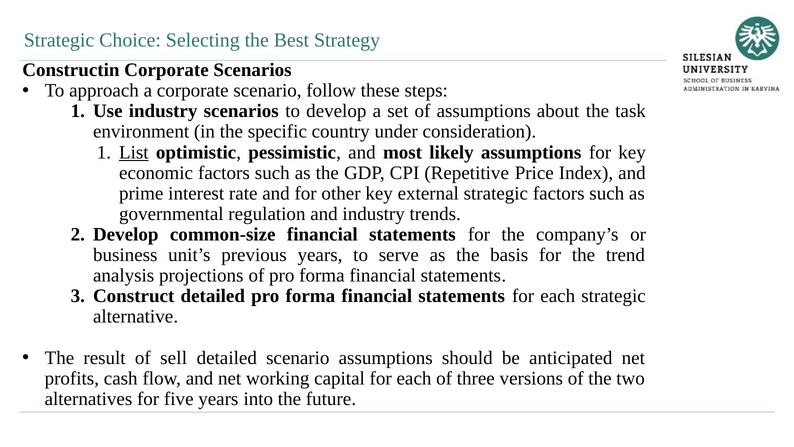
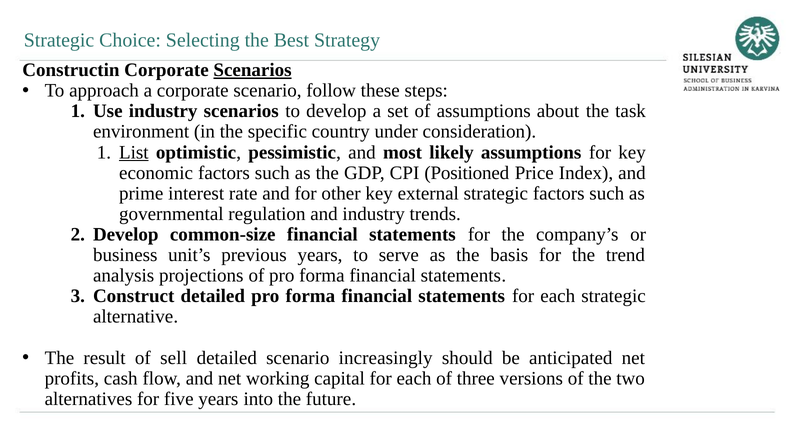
Scenarios at (253, 70) underline: none -> present
Repetitive: Repetitive -> Positioned
scenario assumptions: assumptions -> increasingly
